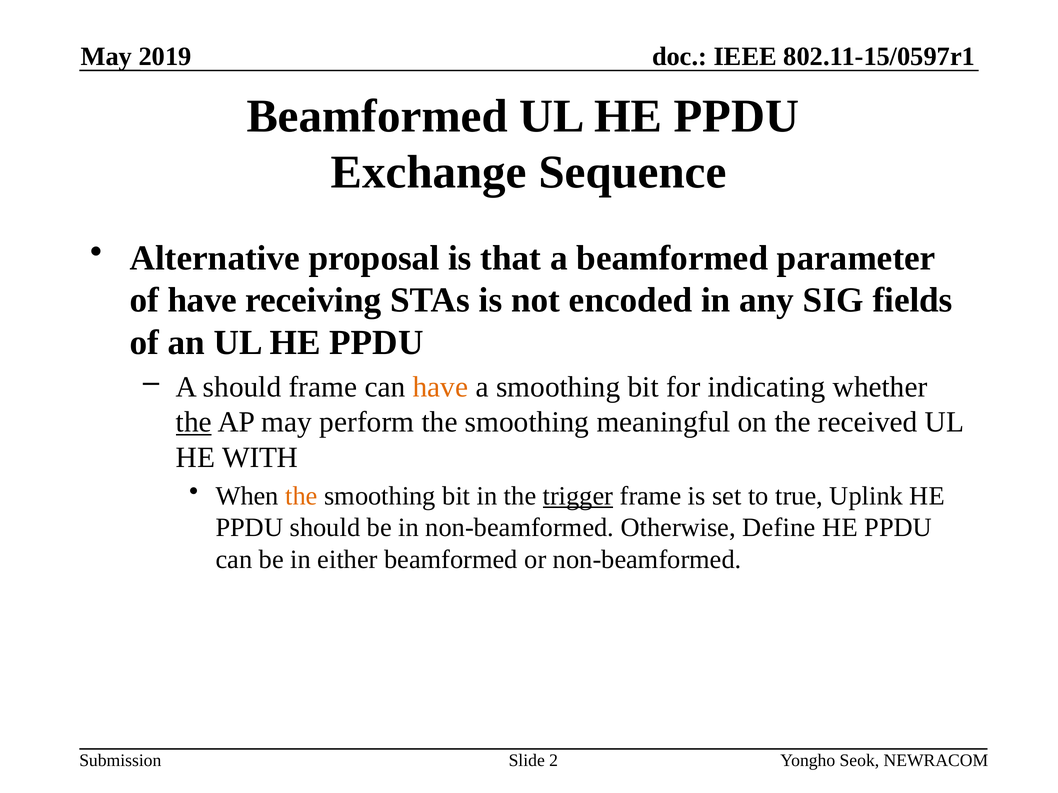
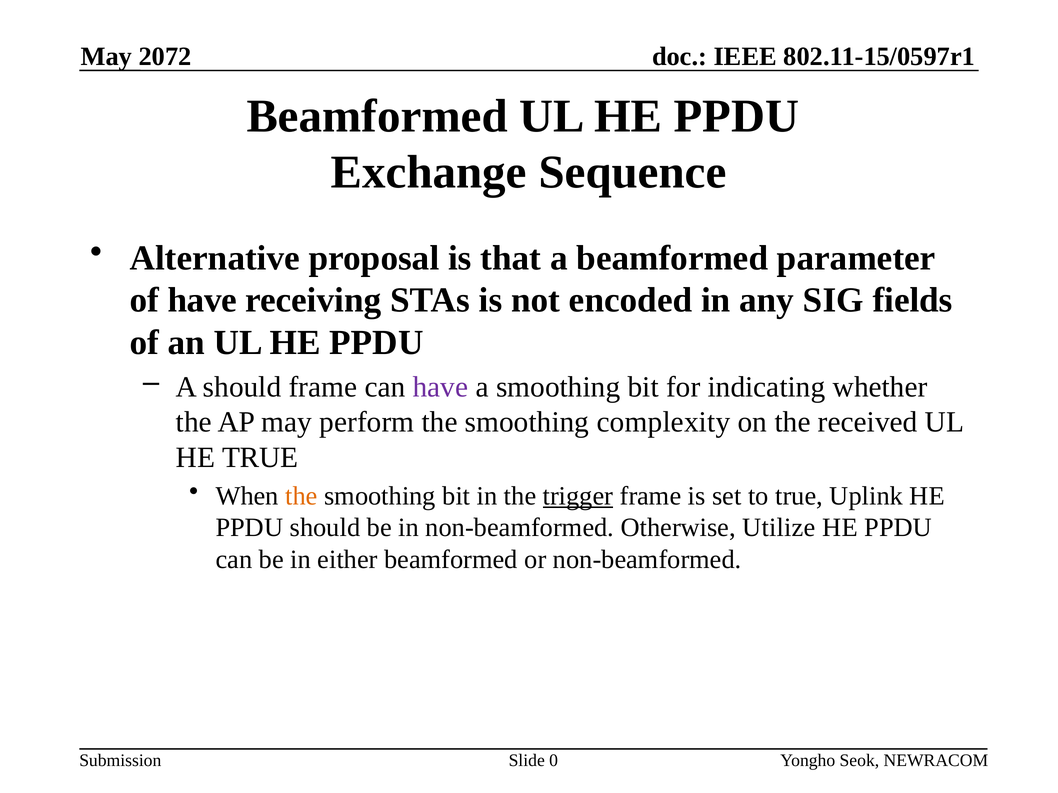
2019: 2019 -> 2072
have at (440, 387) colour: orange -> purple
the at (194, 422) underline: present -> none
meaningful: meaningful -> complexity
HE WITH: WITH -> TRUE
Define: Define -> Utilize
2: 2 -> 0
